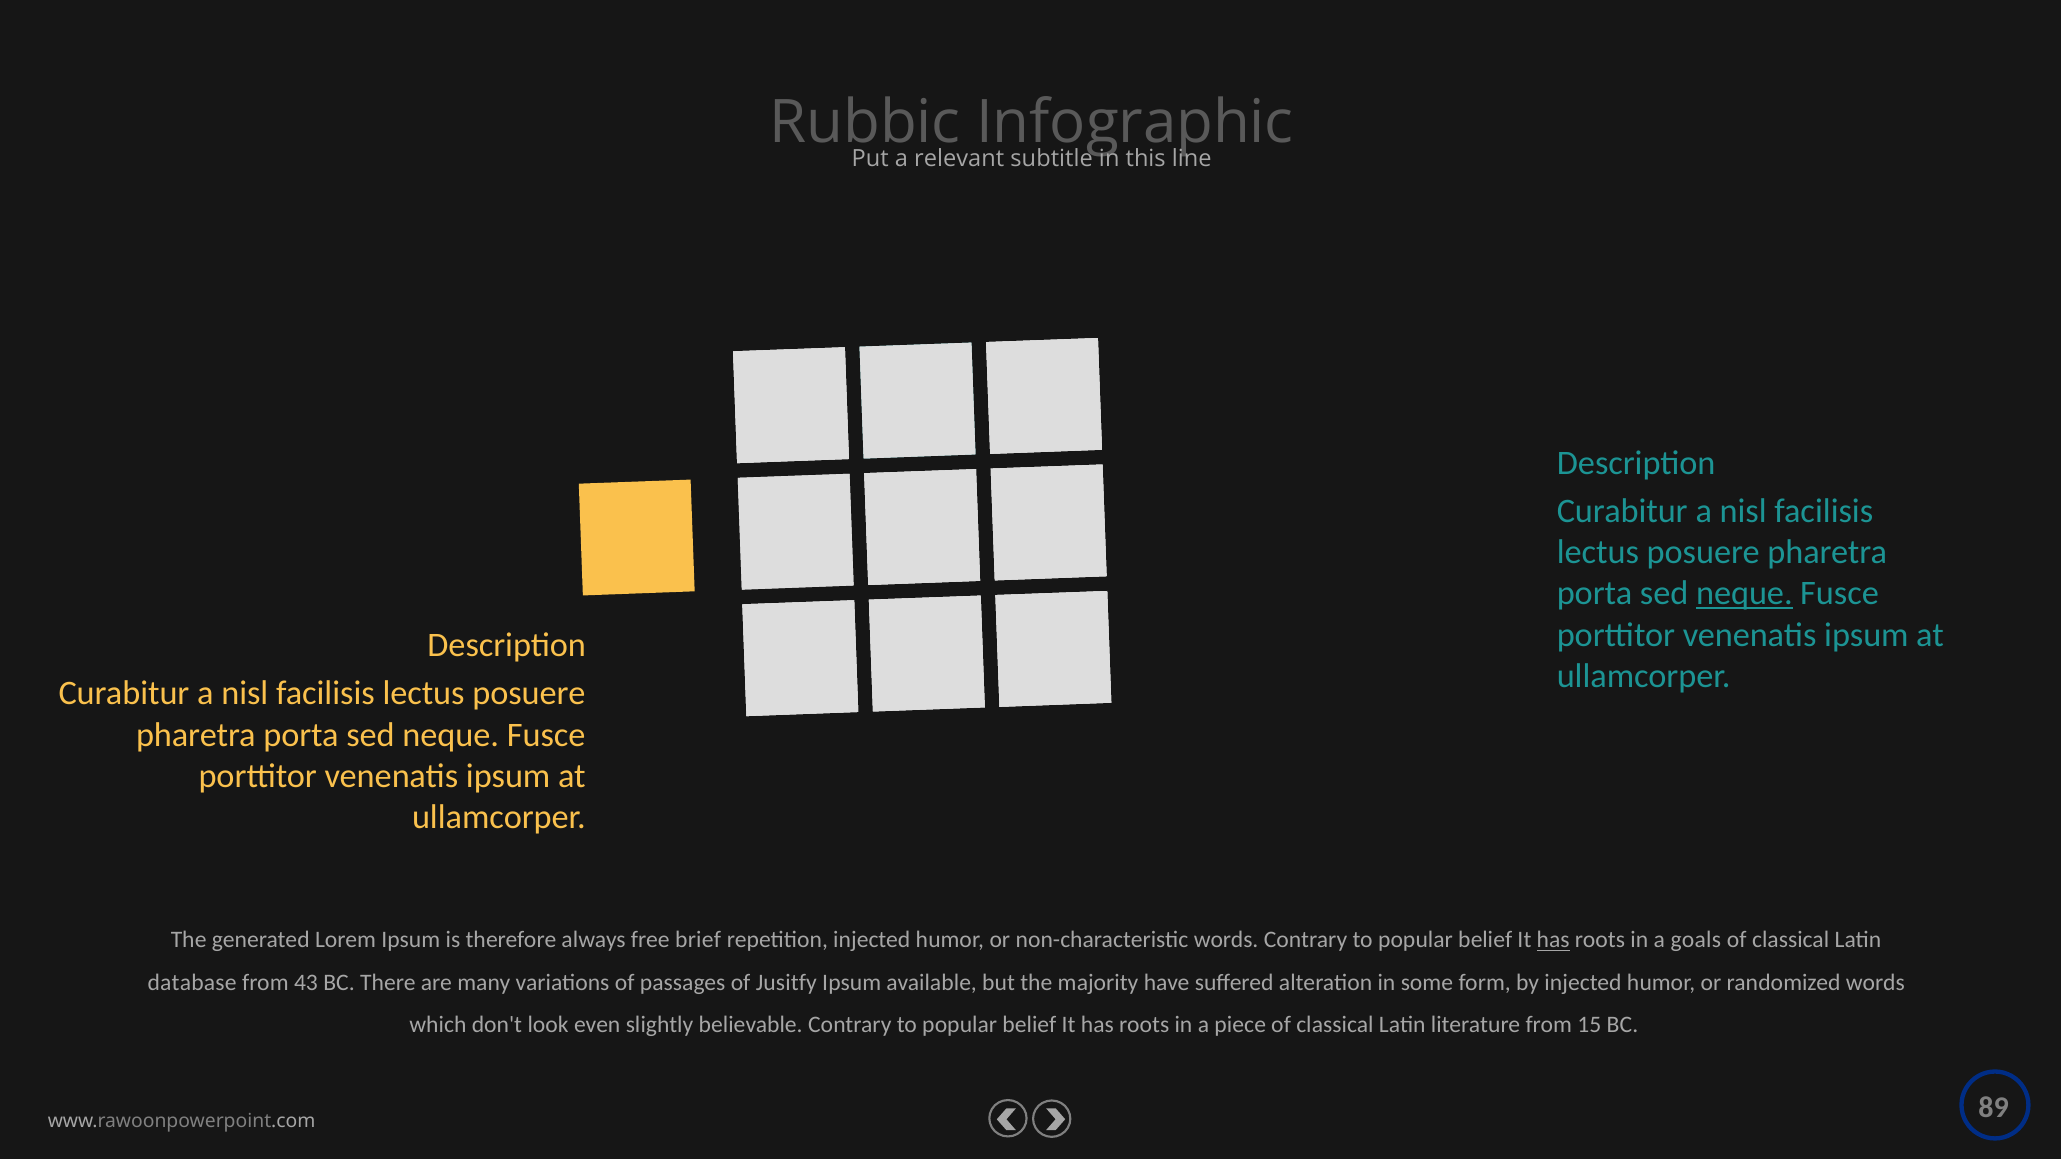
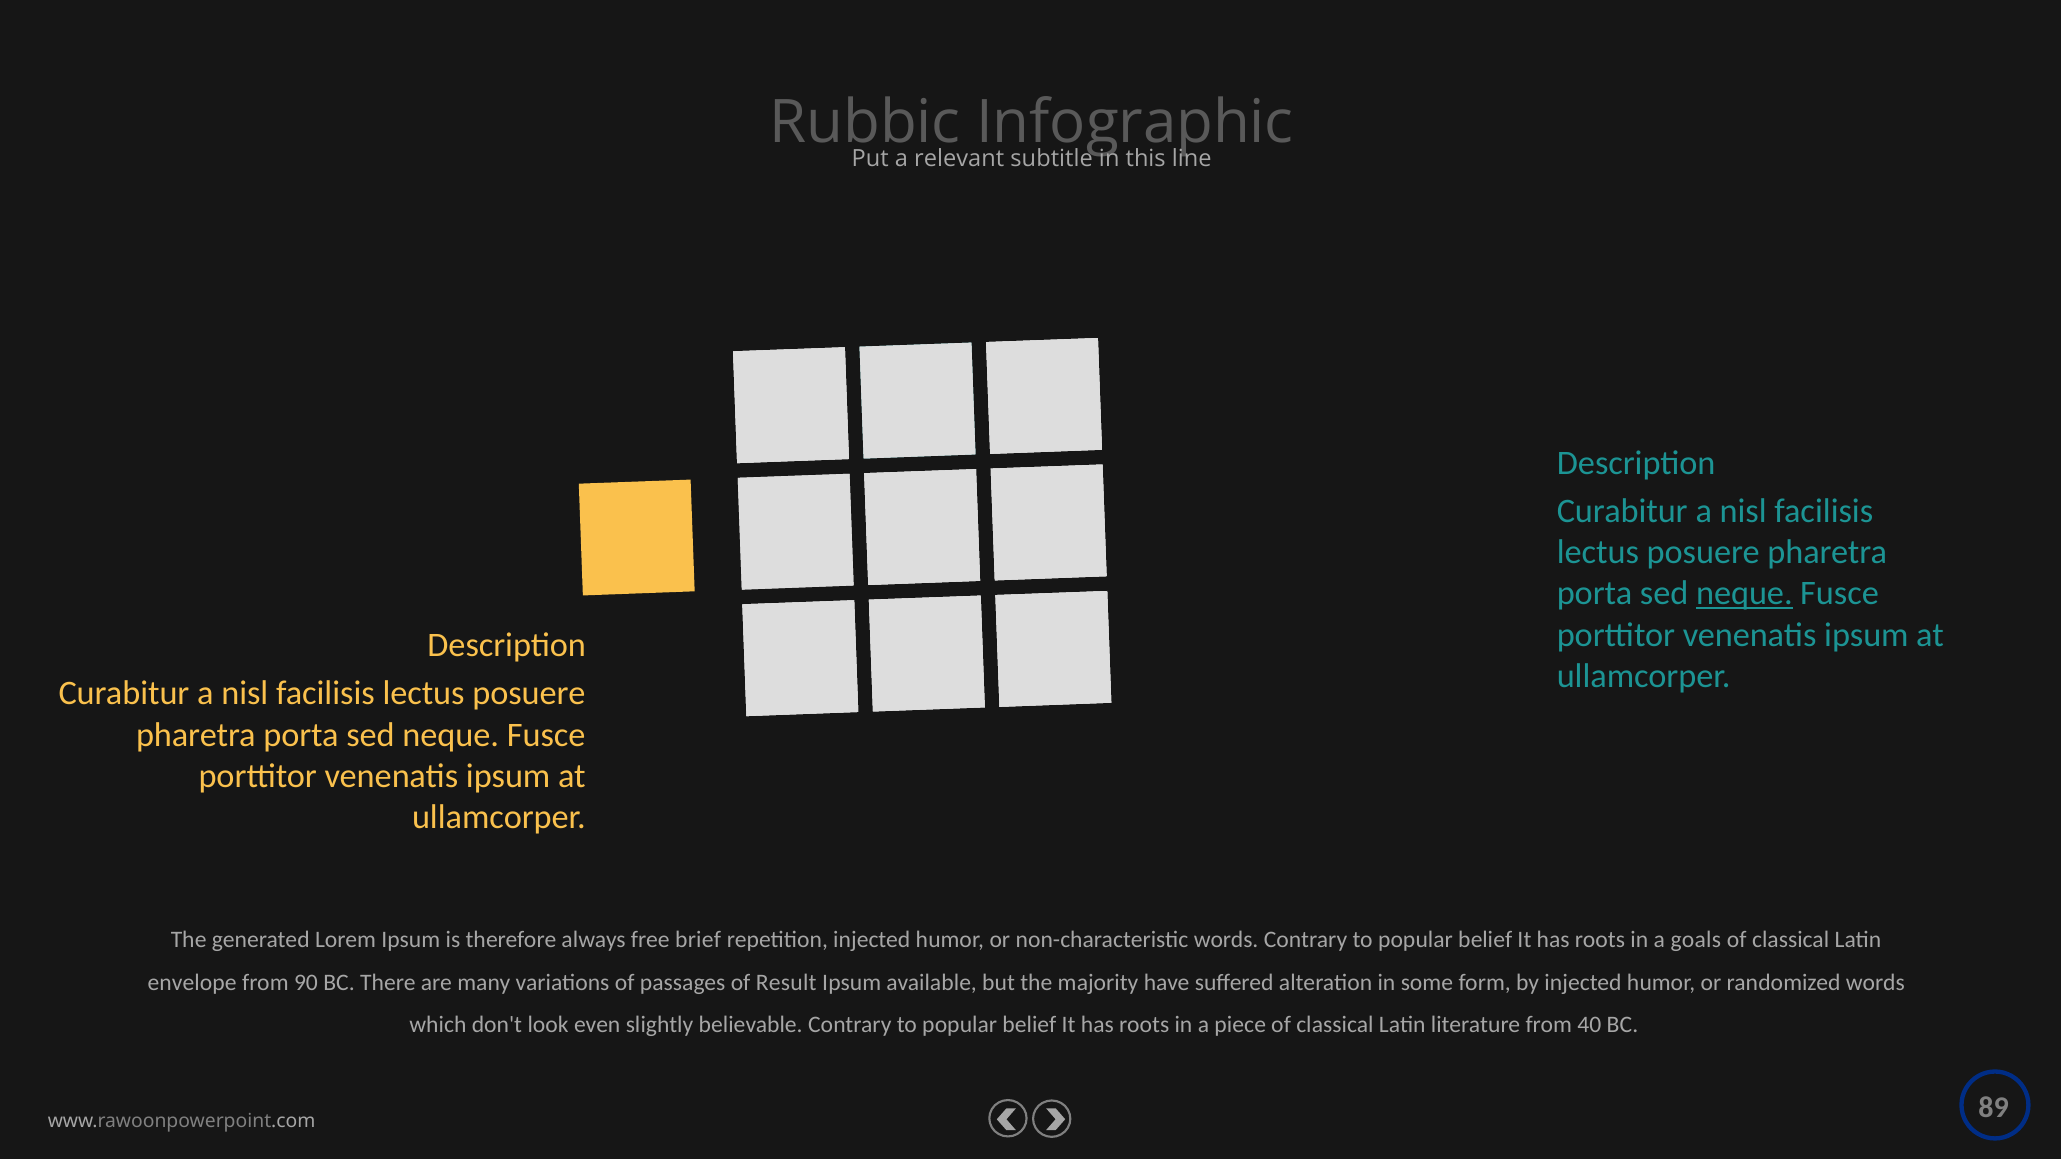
has at (1553, 940) underline: present -> none
database: database -> envelope
43: 43 -> 90
Jusitfy: Jusitfy -> Result
15: 15 -> 40
